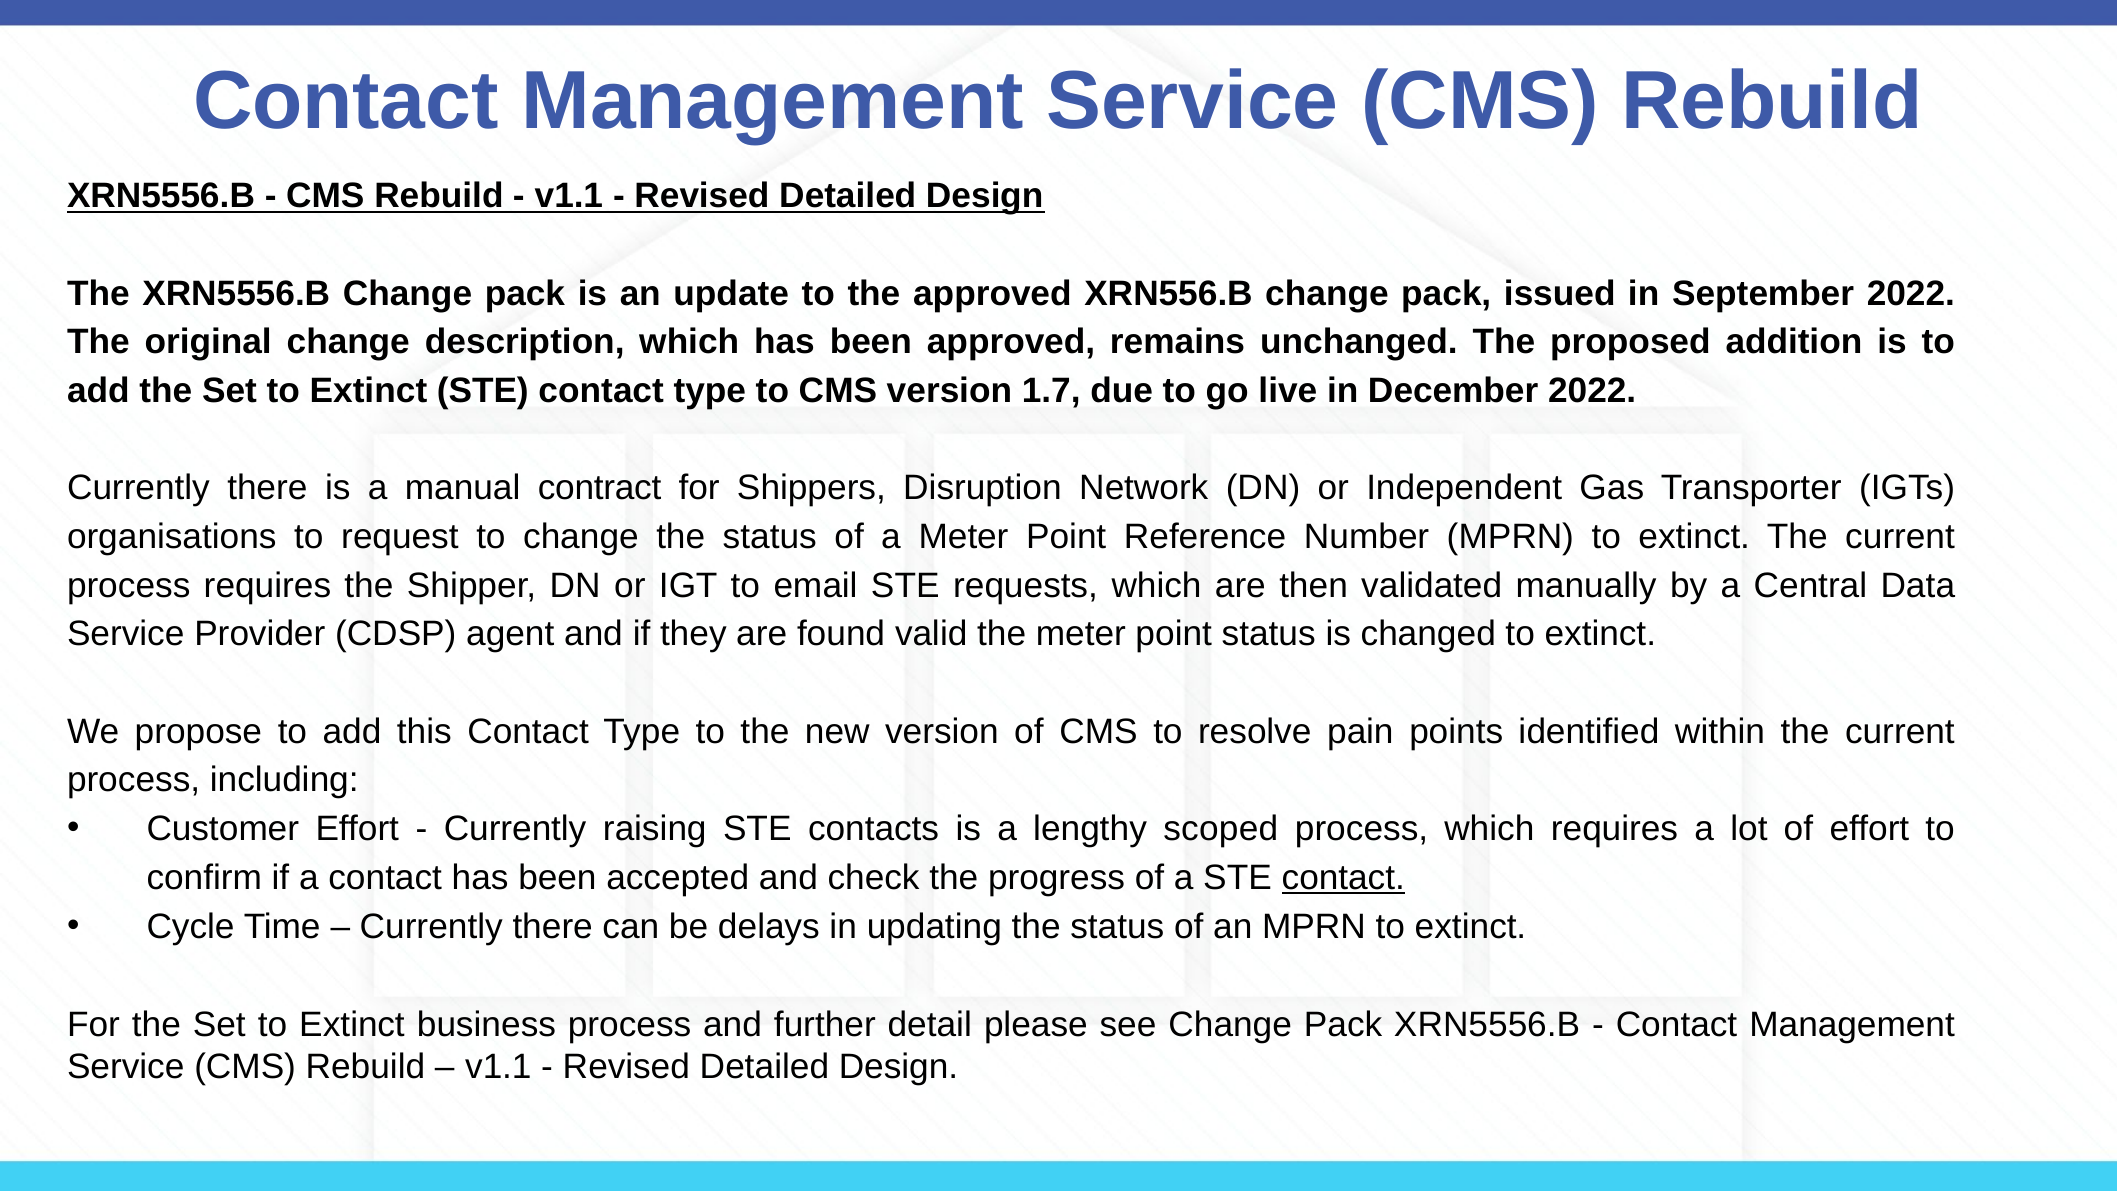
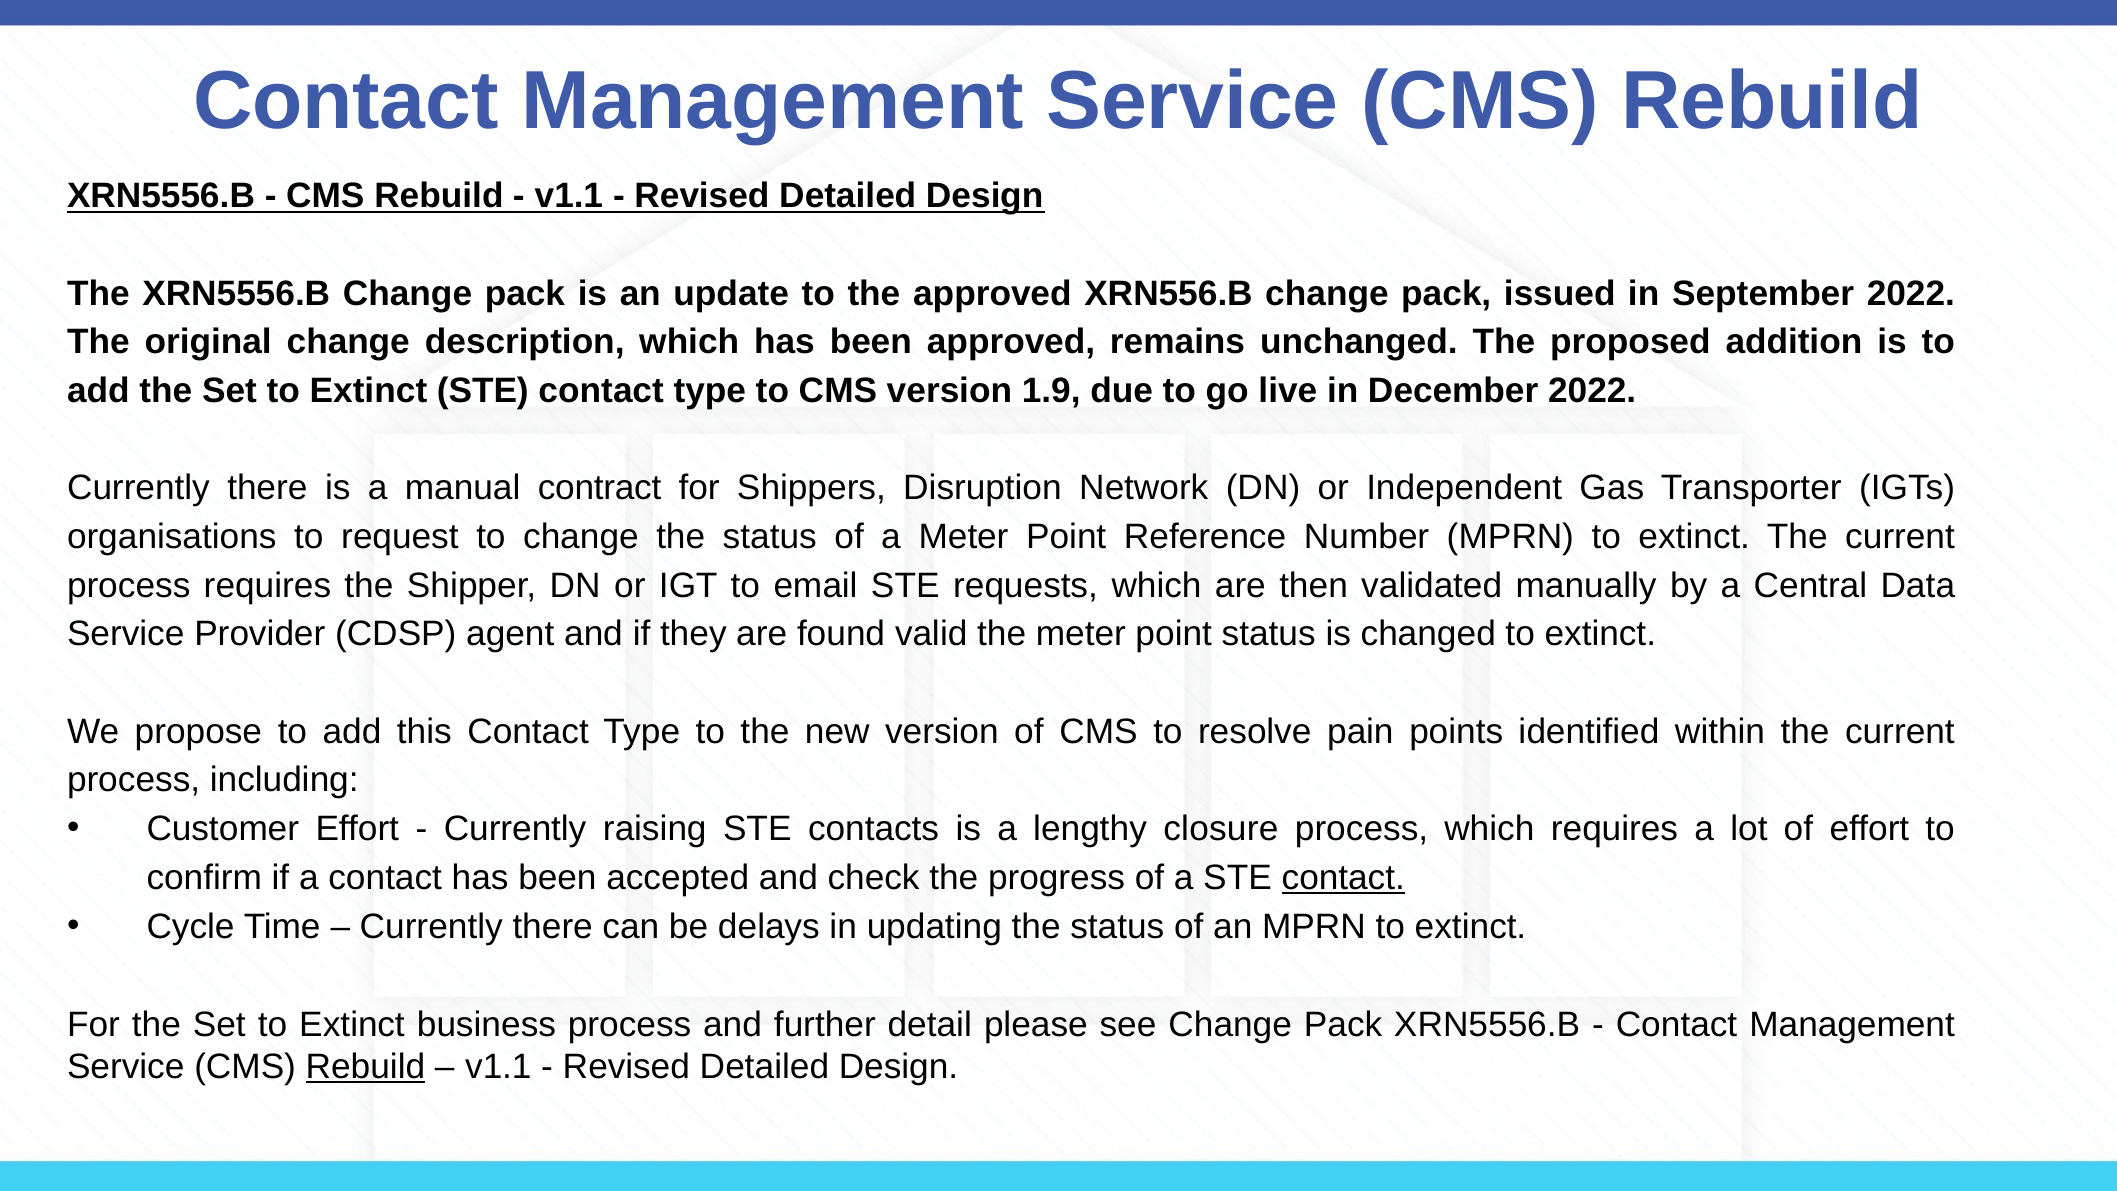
1.7: 1.7 -> 1.9
scoped: scoped -> closure
Rebuild at (365, 1067) underline: none -> present
